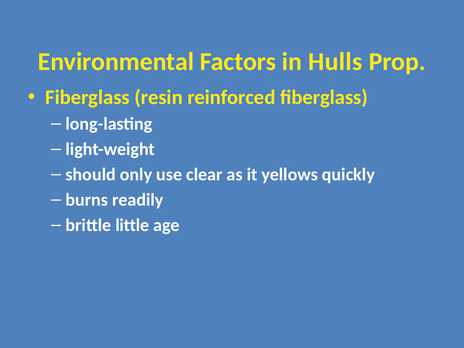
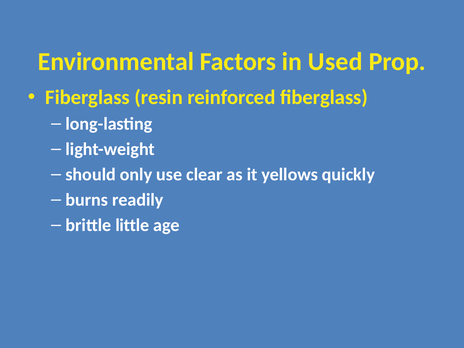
Hulls: Hulls -> Used
